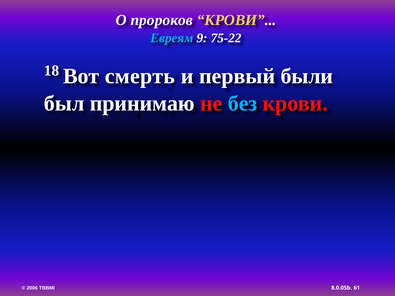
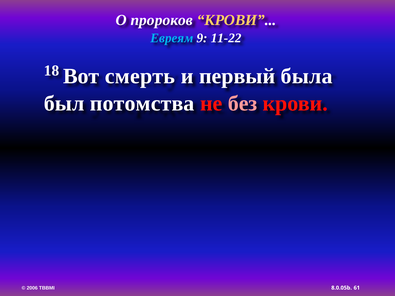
75-22: 75-22 -> 11-22
были: были -> была
принимаю: принимаю -> потомства
без colour: light blue -> pink
